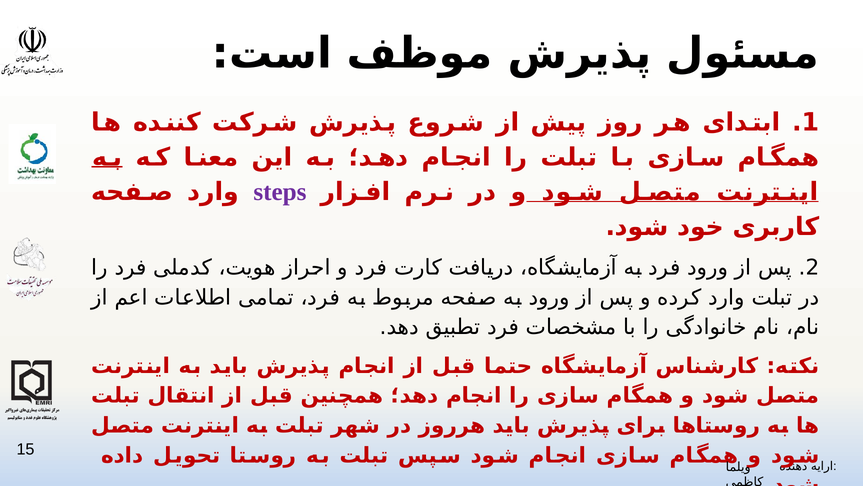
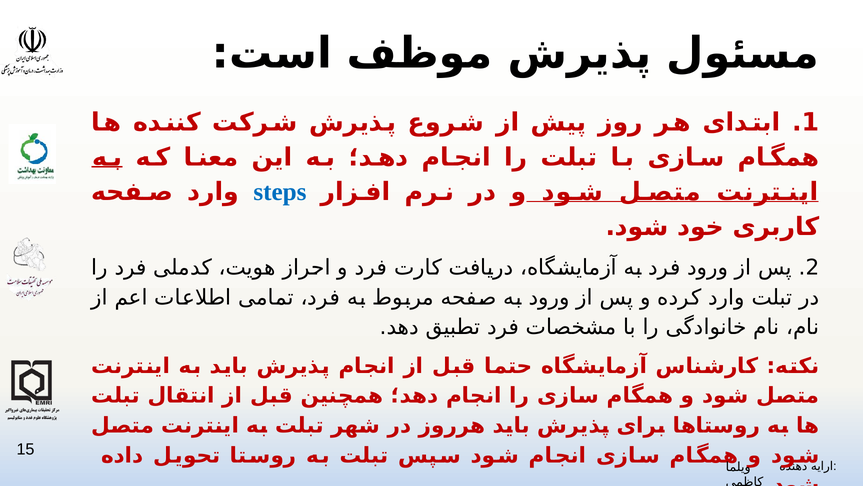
steps colour: purple -> blue
